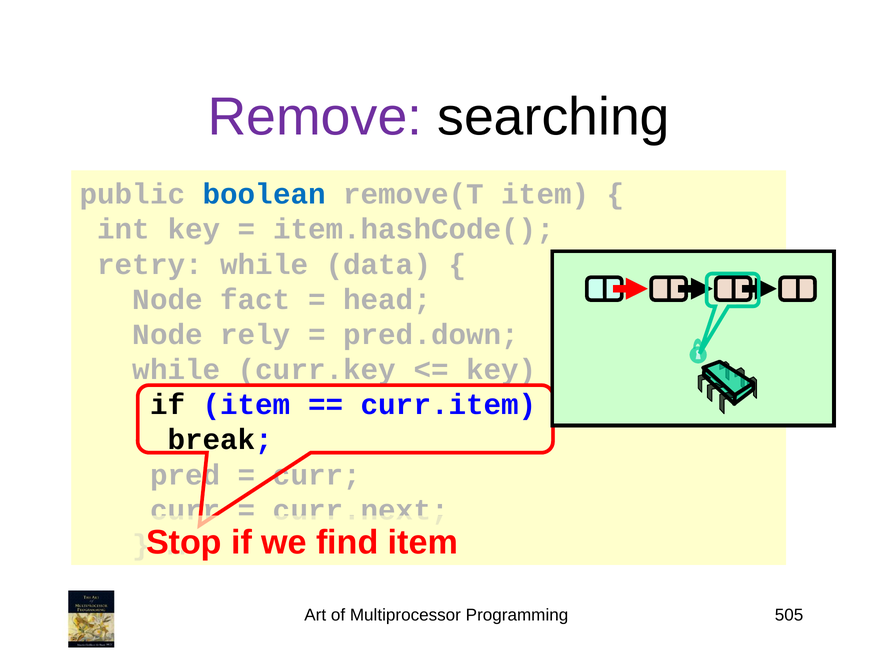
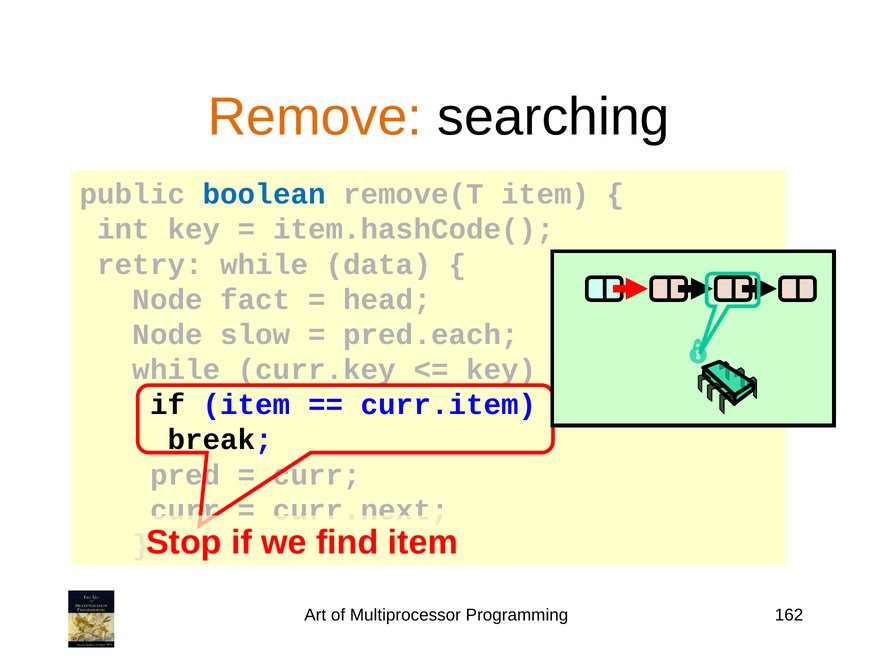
Remove colour: purple -> orange
rely: rely -> slow
pred.down: pred.down -> pred.each
505: 505 -> 162
